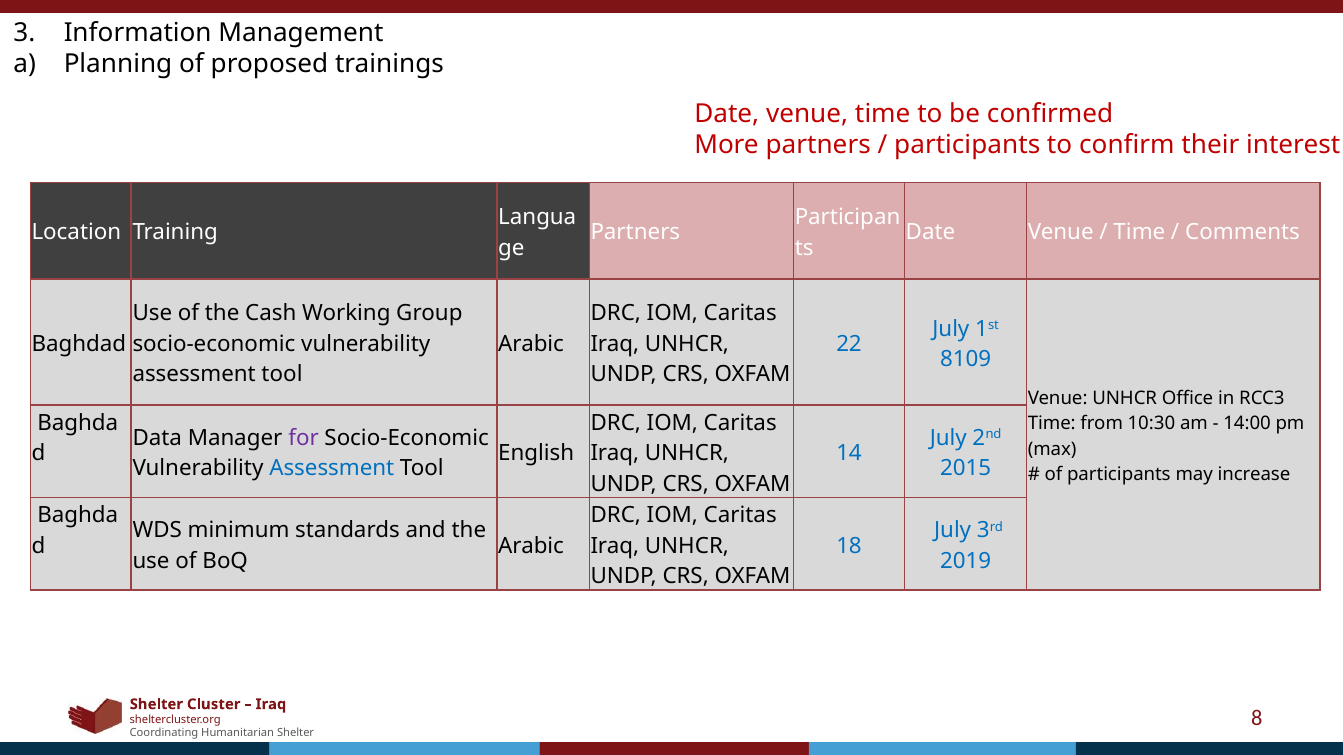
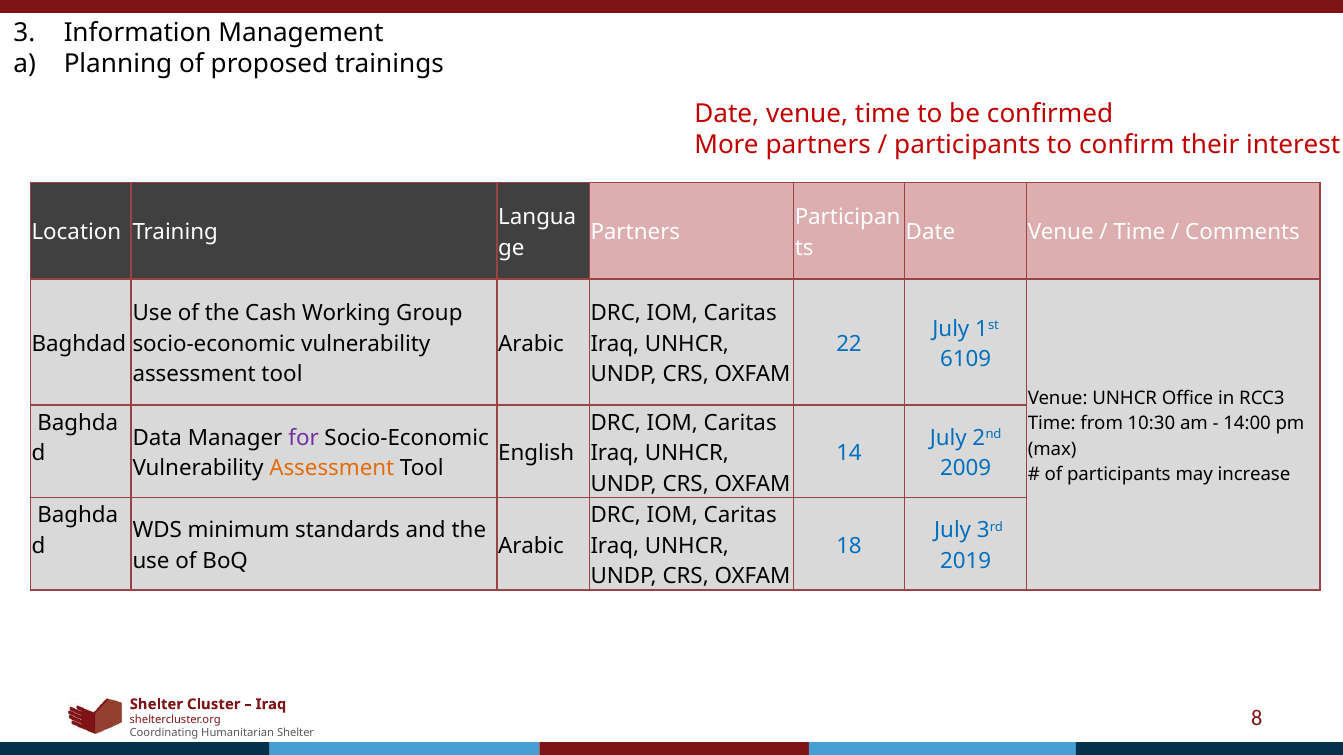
8109: 8109 -> 6109
Assessment at (332, 469) colour: blue -> orange
2015: 2015 -> 2009
